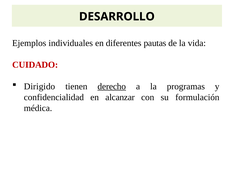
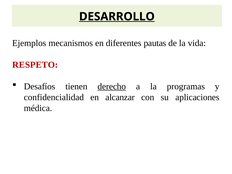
DESARROLLO underline: none -> present
individuales: individuales -> mecanismos
CUIDADO: CUIDADO -> RESPETO
Dirigido: Dirigido -> Desafíos
formulación: formulación -> aplicaciones
